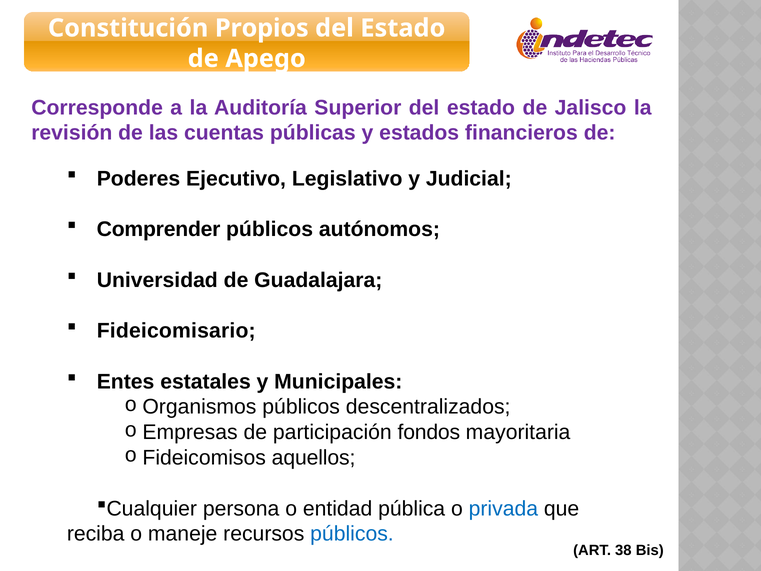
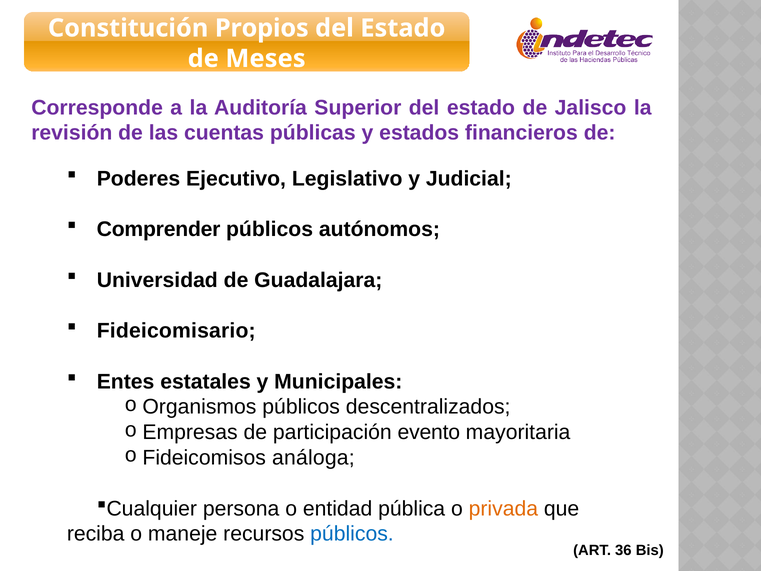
Apego: Apego -> Meses
fondos: fondos -> evento
aquellos: aquellos -> análoga
privada colour: blue -> orange
38: 38 -> 36
